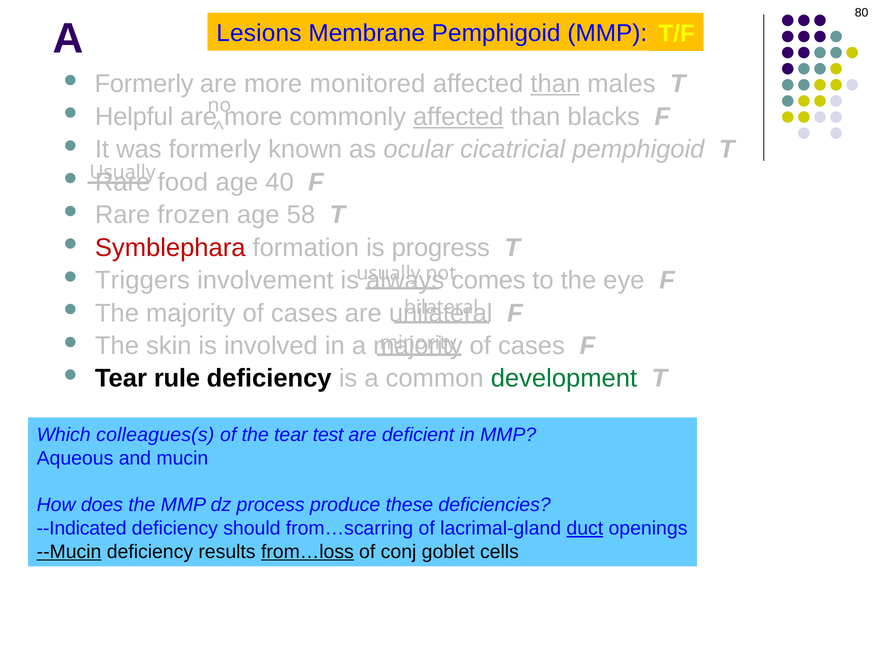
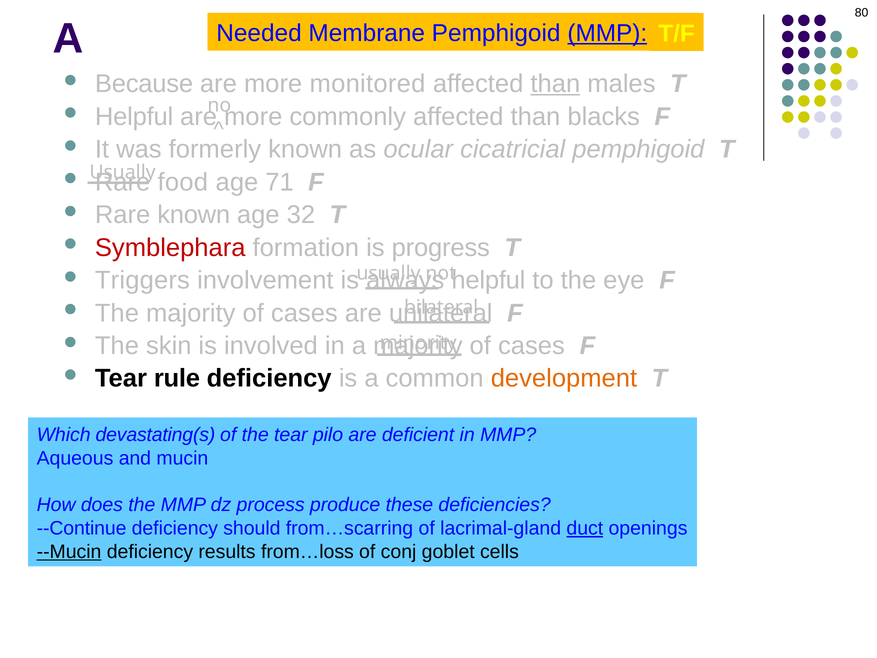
Lesions: Lesions -> Needed
MMP at (607, 33) underline: none -> present
Formerly at (144, 84): Formerly -> Because
affected at (458, 117) underline: present -> none
40: 40 -> 71
Rare frozen: frozen -> known
58: 58 -> 32
comes at (488, 280): comes -> helpful
development colour: green -> orange
colleagues(s: colleagues(s -> devastating(s
test: test -> pilo
--Indicated: --Indicated -> --Continue
from…loss underline: present -> none
